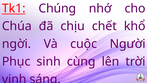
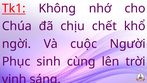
Chúng: Chúng -> Không
